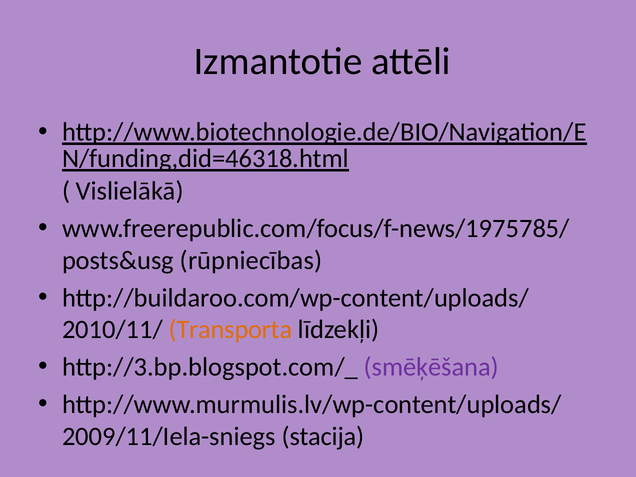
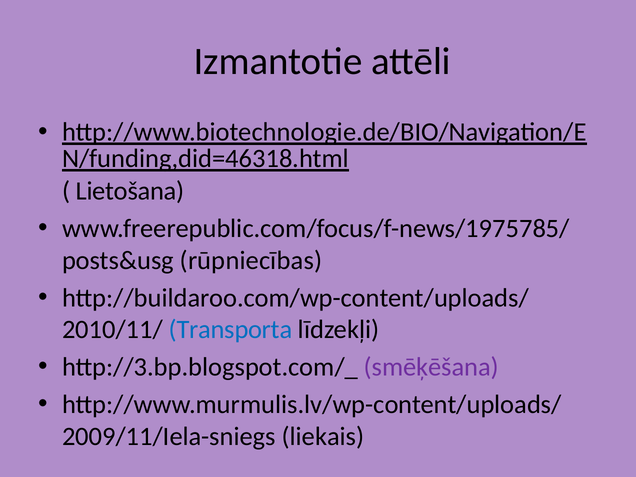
Vislielākā: Vislielākā -> Lietošana
Transporta colour: orange -> blue
stacija: stacija -> liekais
